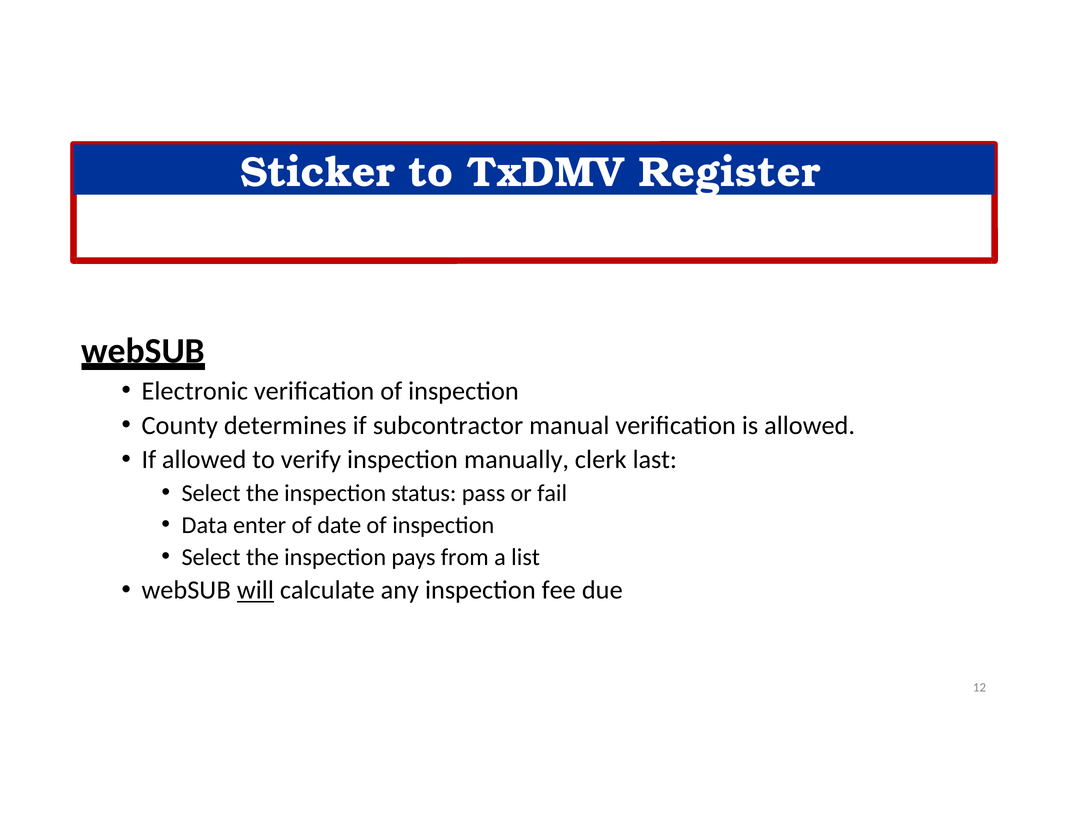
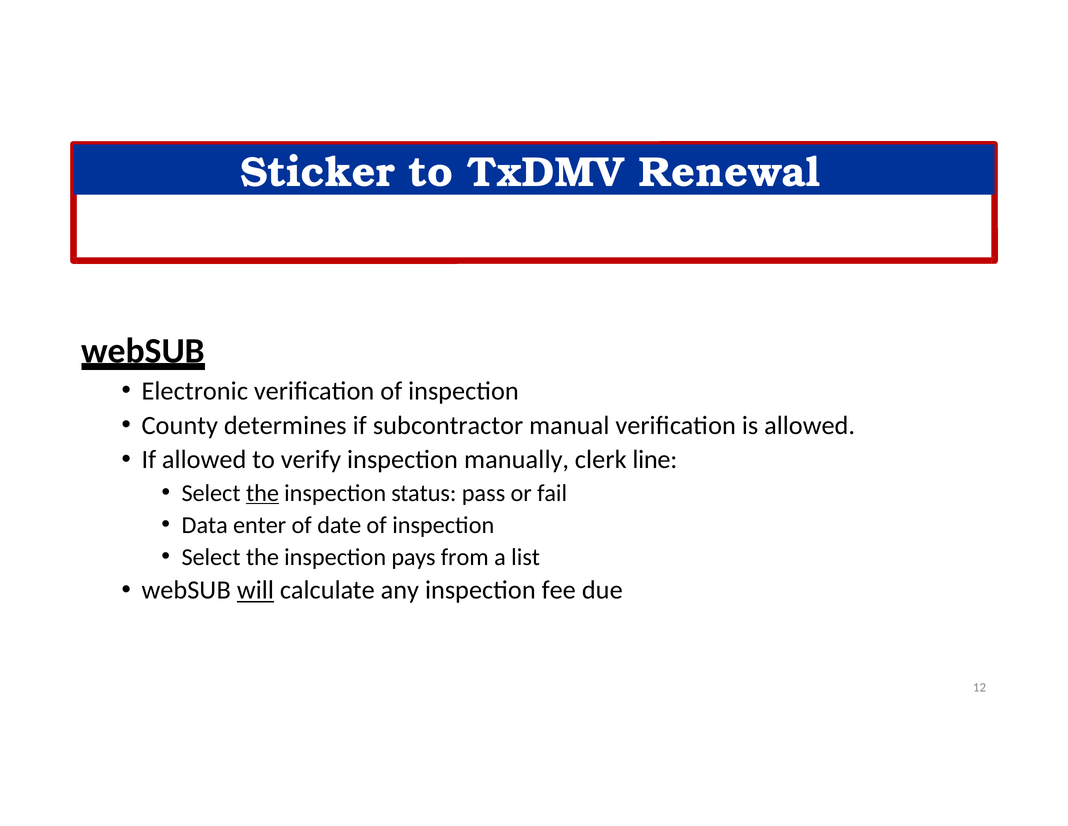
Register: Register -> Renewal
last: last -> line
the at (262, 493) underline: none -> present
